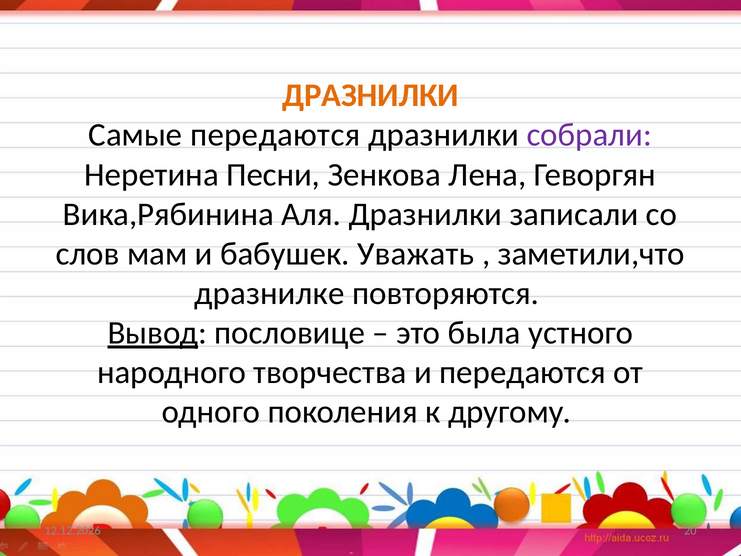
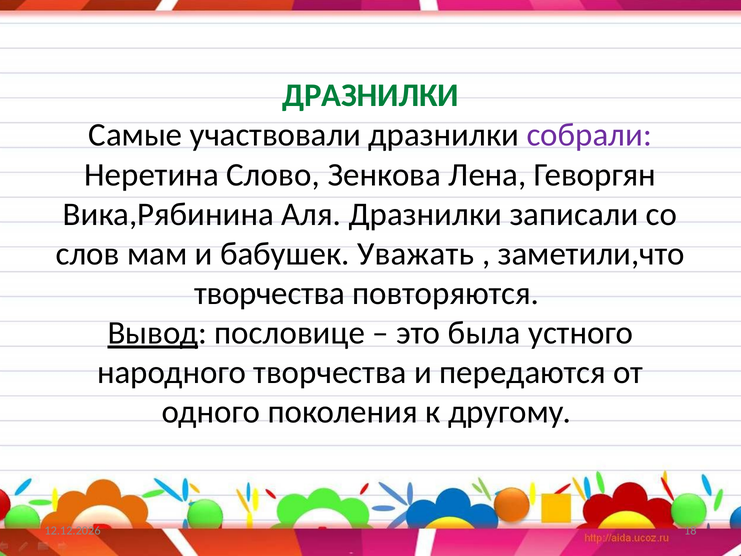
ДРАЗНИЛКИ at (370, 96) colour: orange -> green
Самые передаются: передаются -> участвовали
Песни: Песни -> Слово
дразнилке at (269, 293): дразнилке -> творчества
20: 20 -> 18
